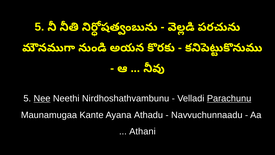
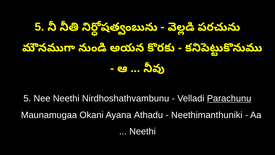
Nee underline: present -> none
Kante: Kante -> Okani
Navvuchunnaadu: Navvuchunnaadu -> Neethimanthuniki
Athani at (142, 131): Athani -> Neethi
